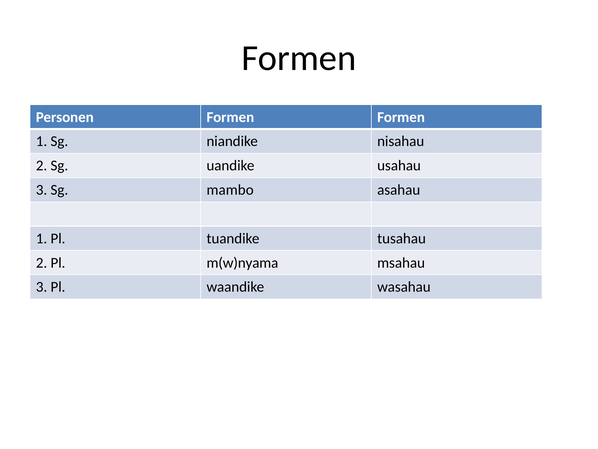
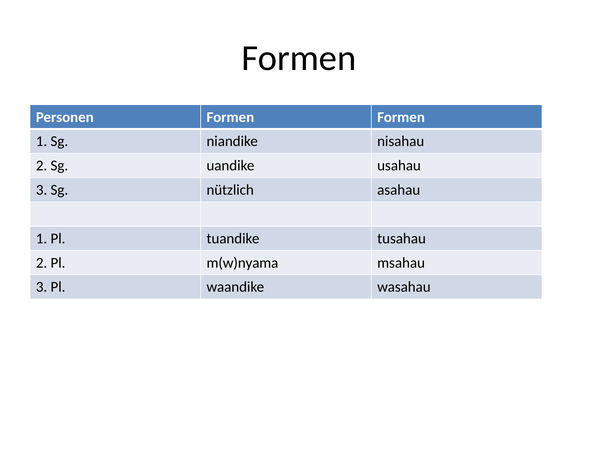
mambo: mambo -> nützlich
